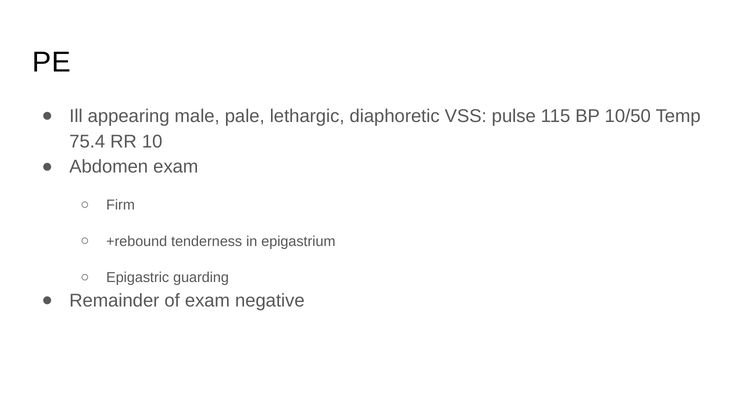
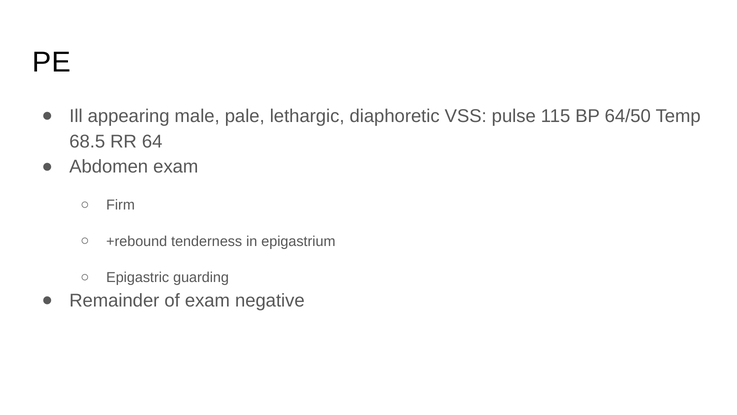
10/50: 10/50 -> 64/50
75.4: 75.4 -> 68.5
10: 10 -> 64
